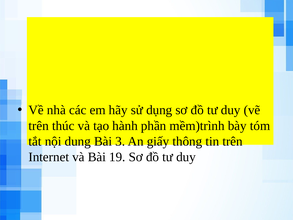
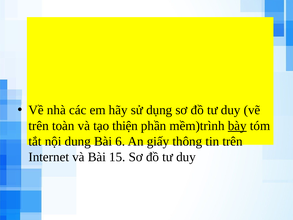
trên thúc: thúc -> toàn
hành: hành -> thiện
bày underline: none -> present
3: 3 -> 6
19: 19 -> 15
